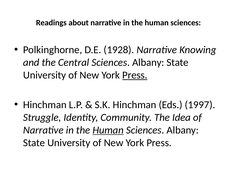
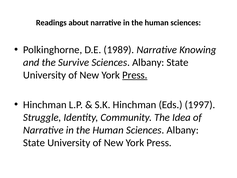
1928: 1928 -> 1989
Central: Central -> Survive
Human at (108, 130) underline: present -> none
